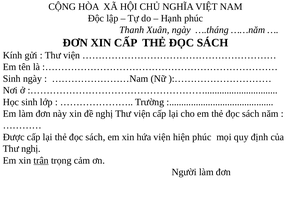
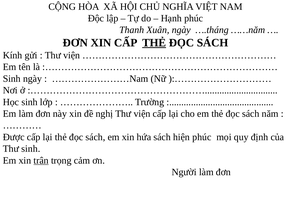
THẺ at (154, 43) underline: none -> present
hứa viện: viện -> sách
Thư nghị: nghị -> sinh
